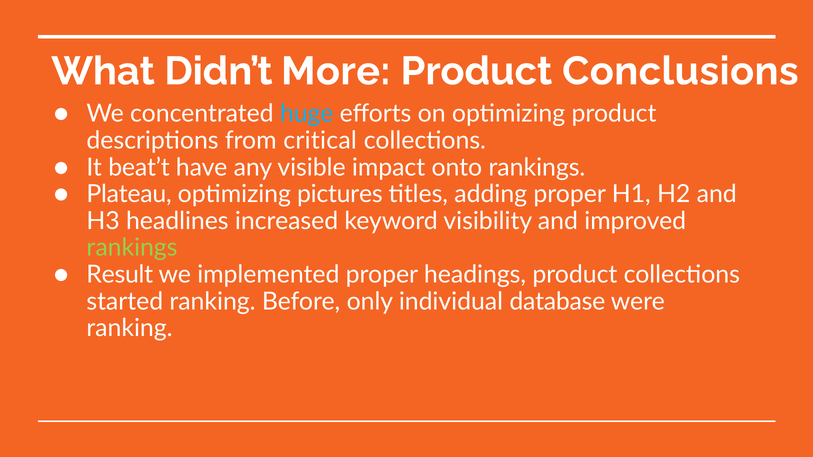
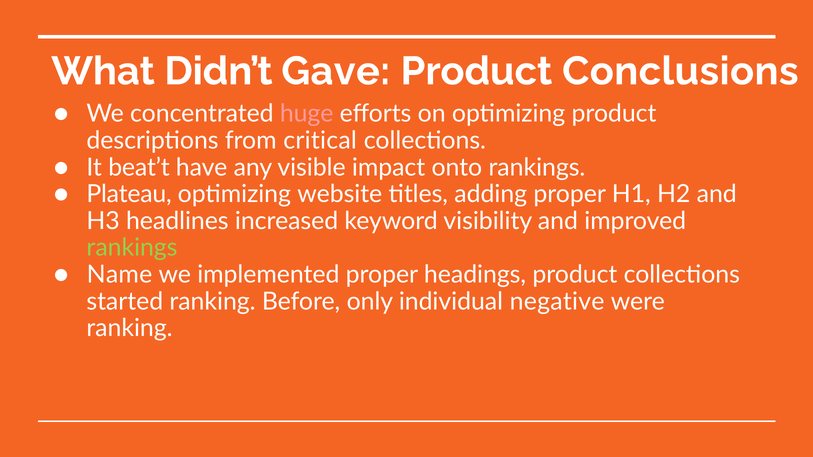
More: More -> Gave
huge colour: light blue -> pink
pictures: pictures -> website
Result: Result -> Name
database: database -> negative
